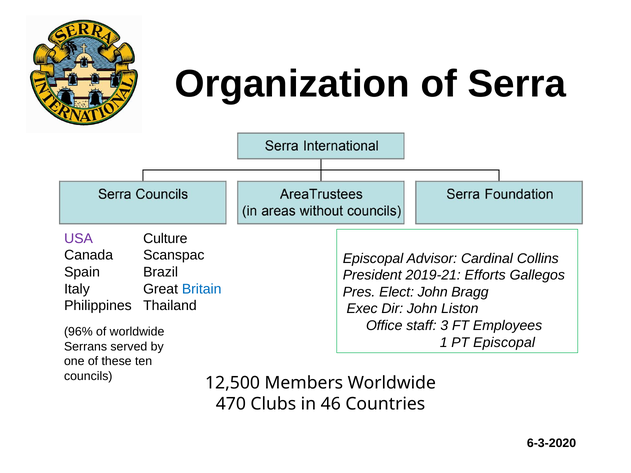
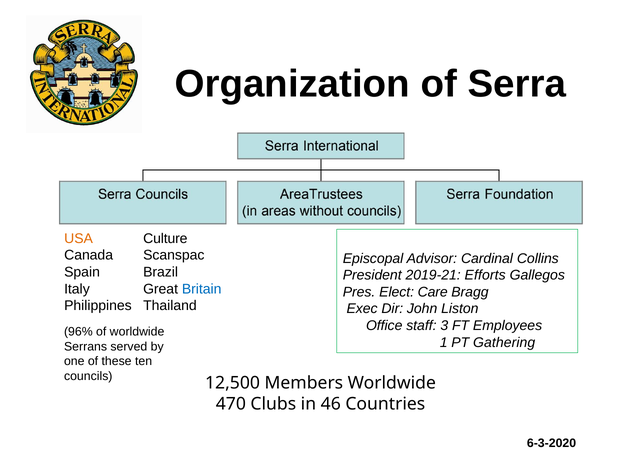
USA colour: purple -> orange
Elect John: John -> Care
PT Episcopal: Episcopal -> Gathering
